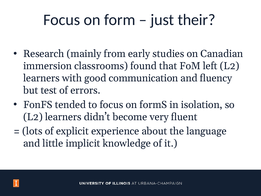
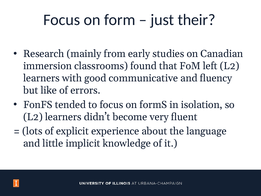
communication: communication -> communicative
test: test -> like
